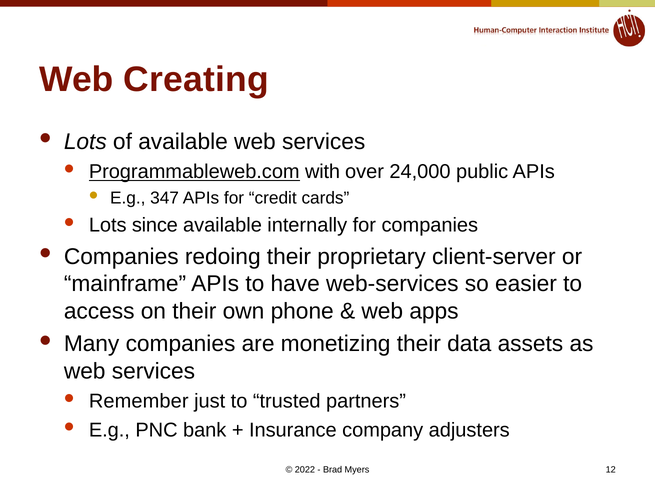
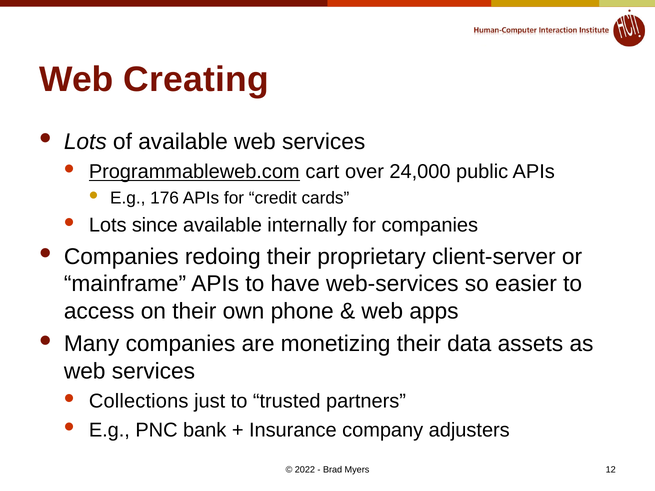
with: with -> cart
347: 347 -> 176
Remember: Remember -> Collections
